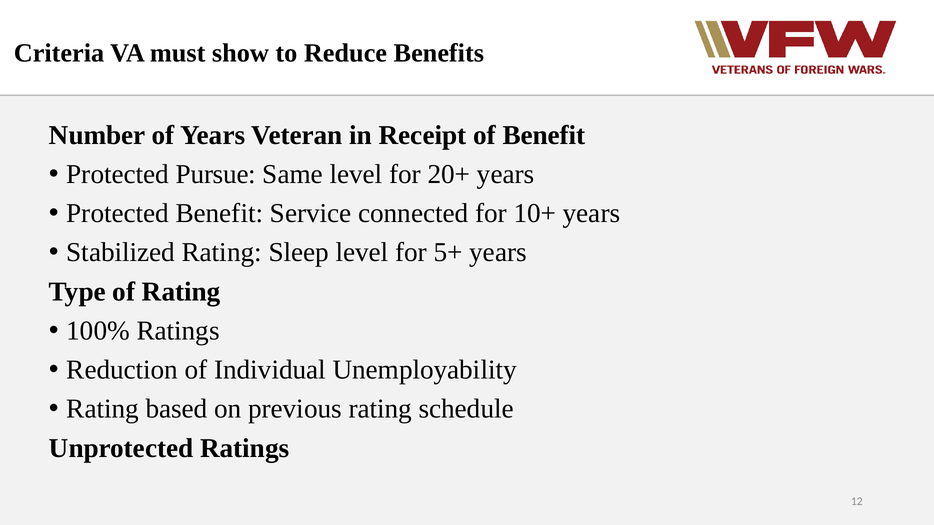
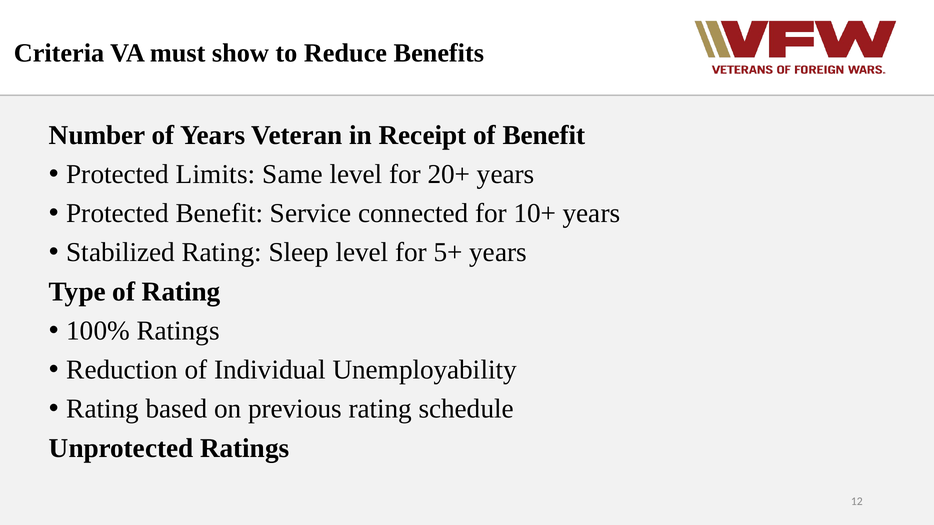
Pursue: Pursue -> Limits
